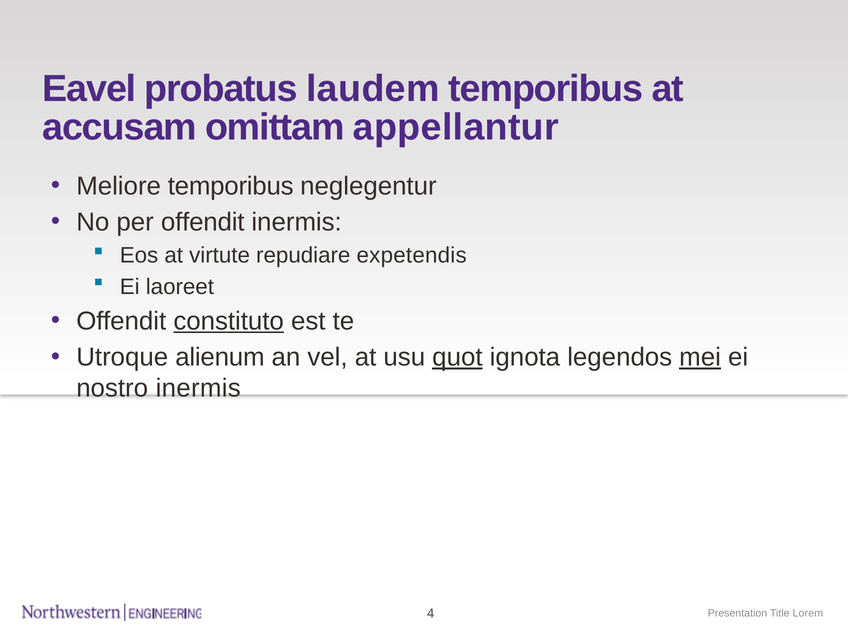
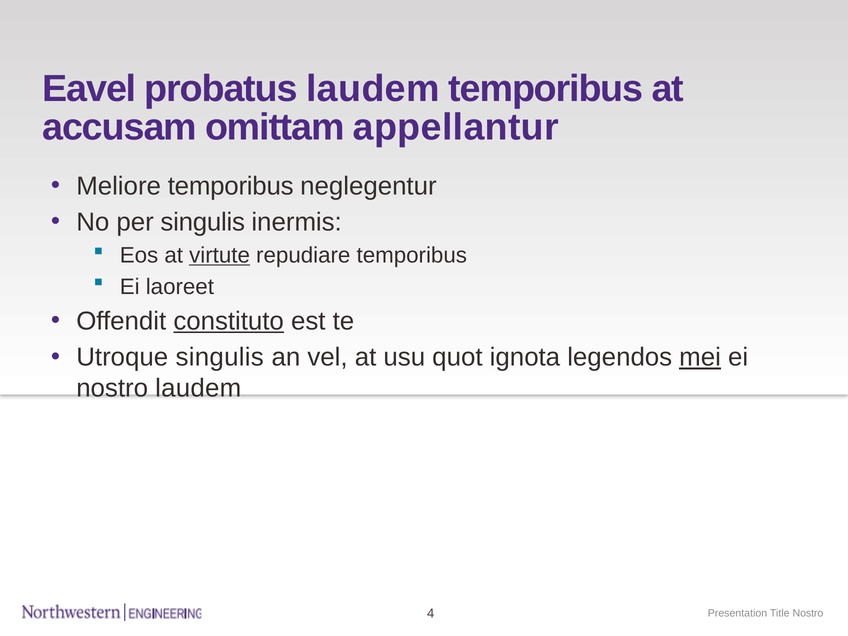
per offendit: offendit -> singulis
virtute underline: none -> present
repudiare expetendis: expetendis -> temporibus
Utroque alienum: alienum -> singulis
quot underline: present -> none
nostro inermis: inermis -> laudem
Title Lorem: Lorem -> Nostro
